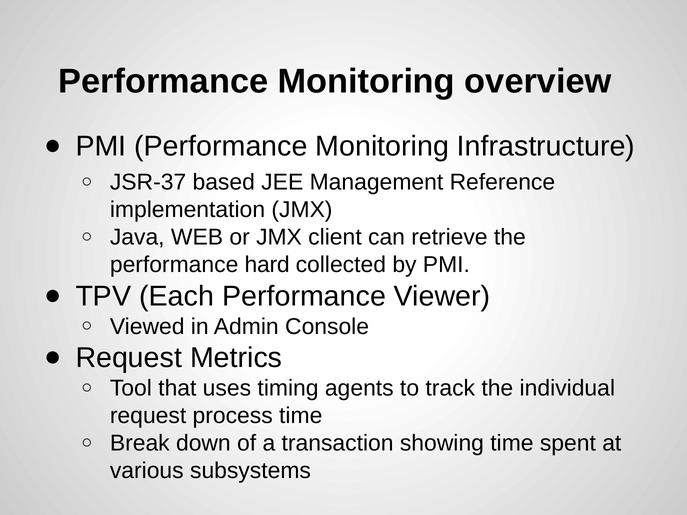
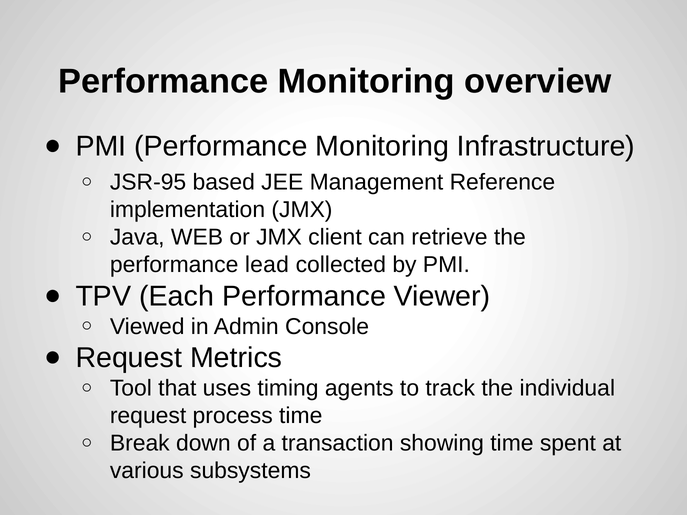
JSR-37: JSR-37 -> JSR-95
hard: hard -> lead
